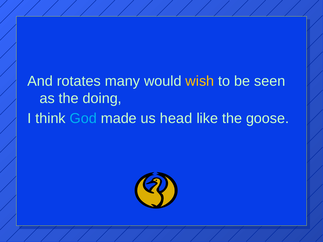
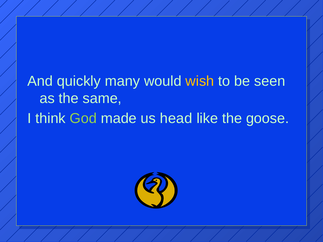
rotates: rotates -> quickly
doing: doing -> same
God colour: light blue -> light green
